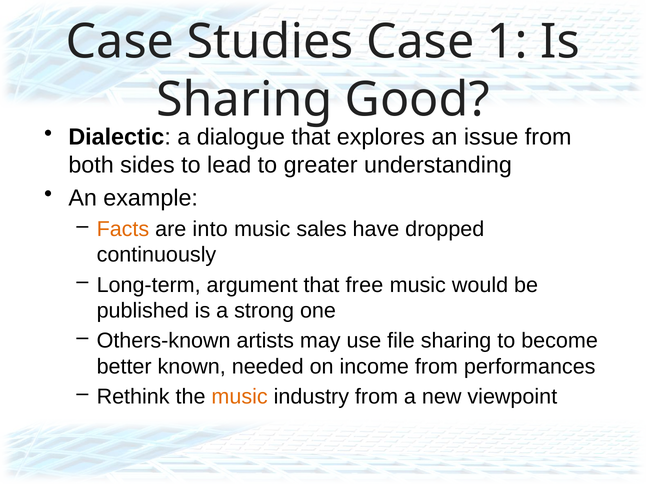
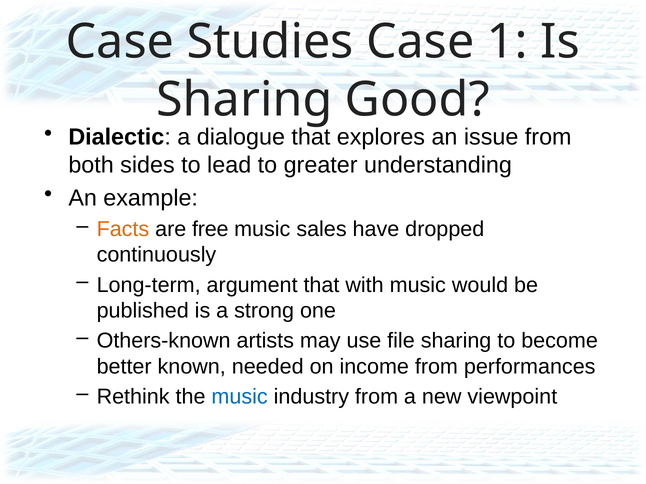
into: into -> free
free: free -> with
music at (240, 397) colour: orange -> blue
